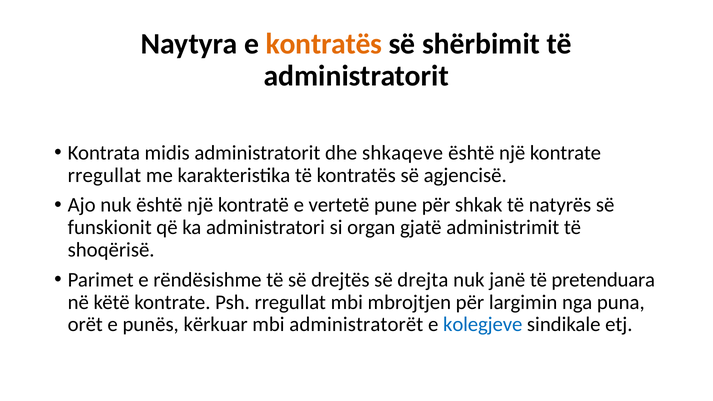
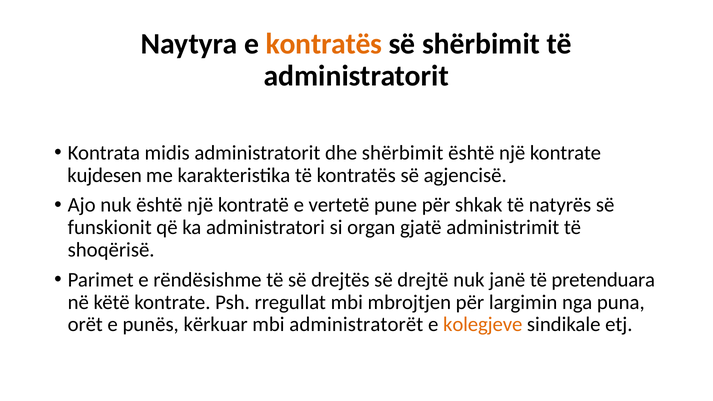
dhe shkaqeve: shkaqeve -> shërbimit
rregullat at (104, 175): rregullat -> kujdesen
drejta: drejta -> drejtë
kolegjeve colour: blue -> orange
